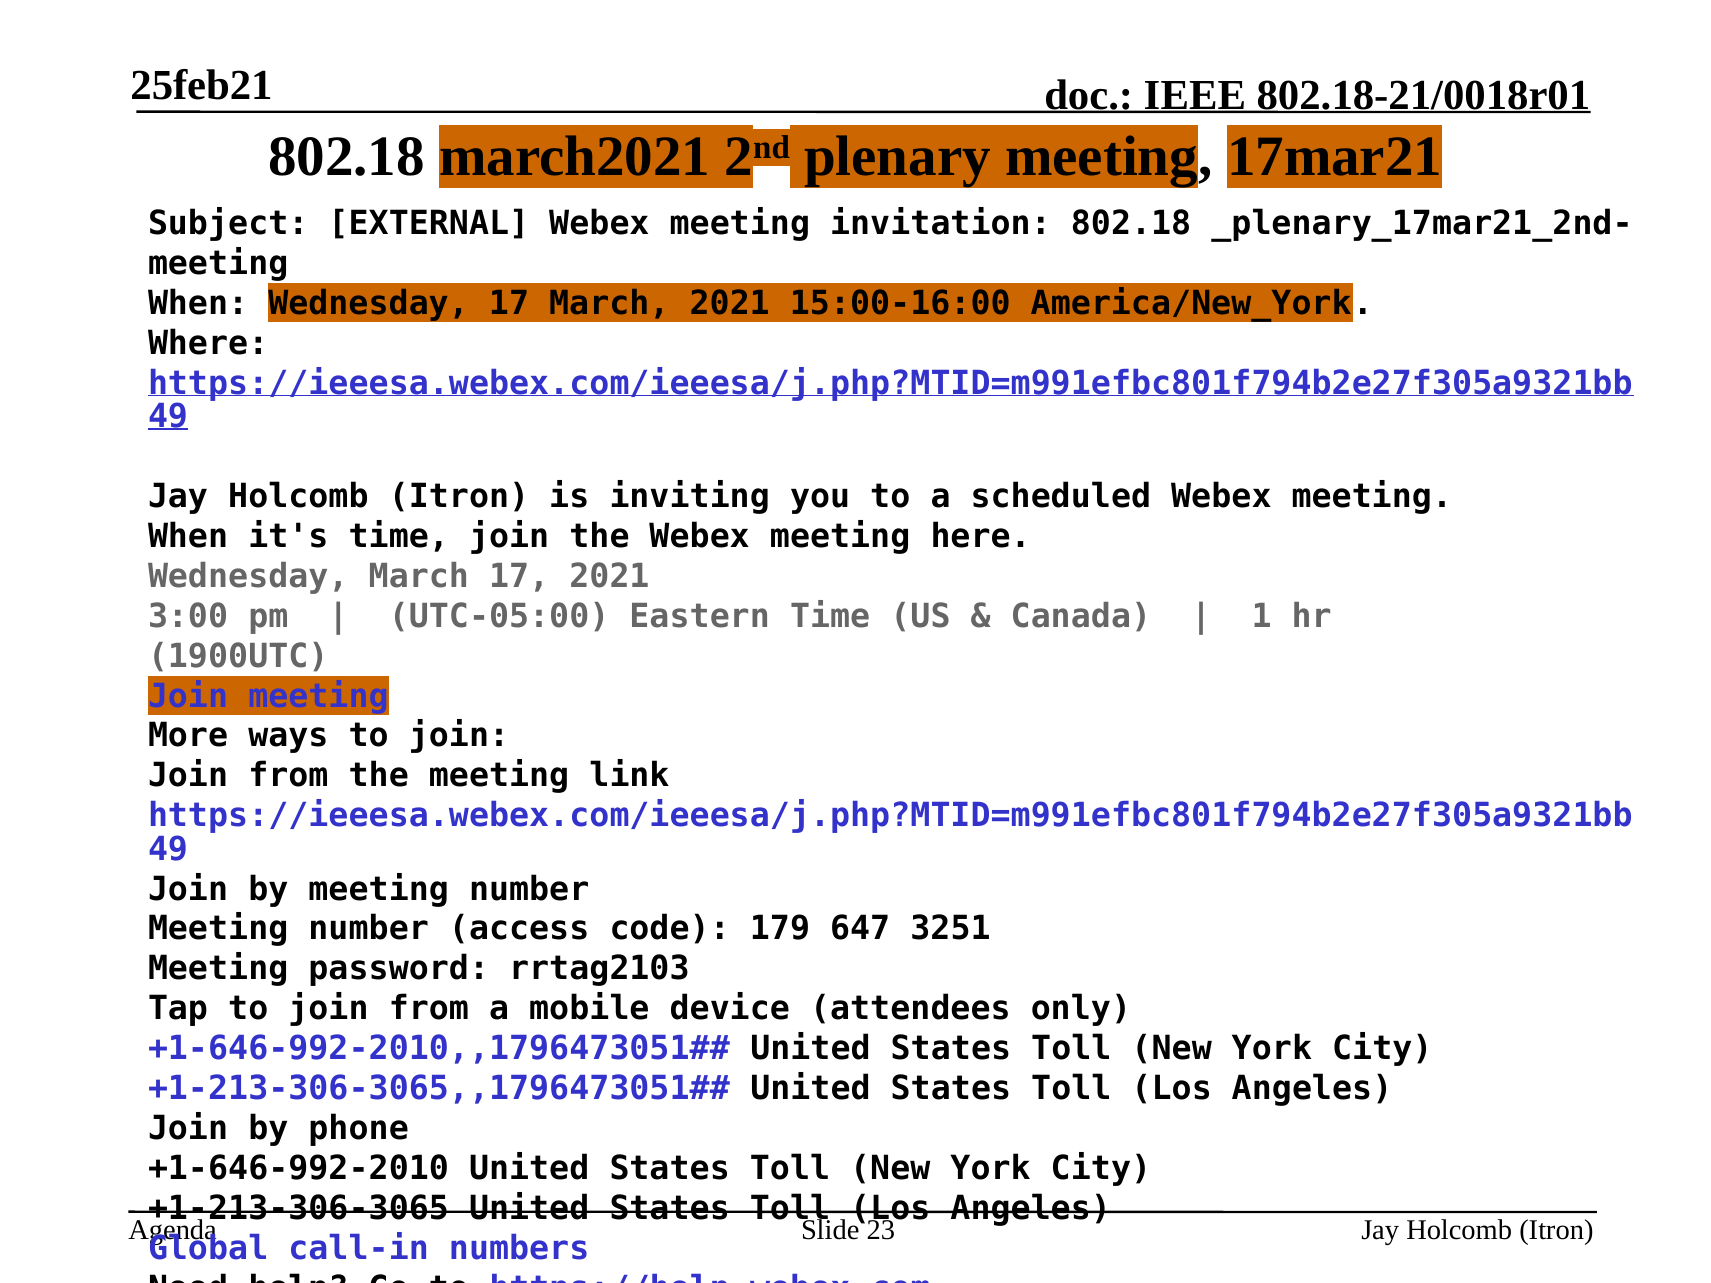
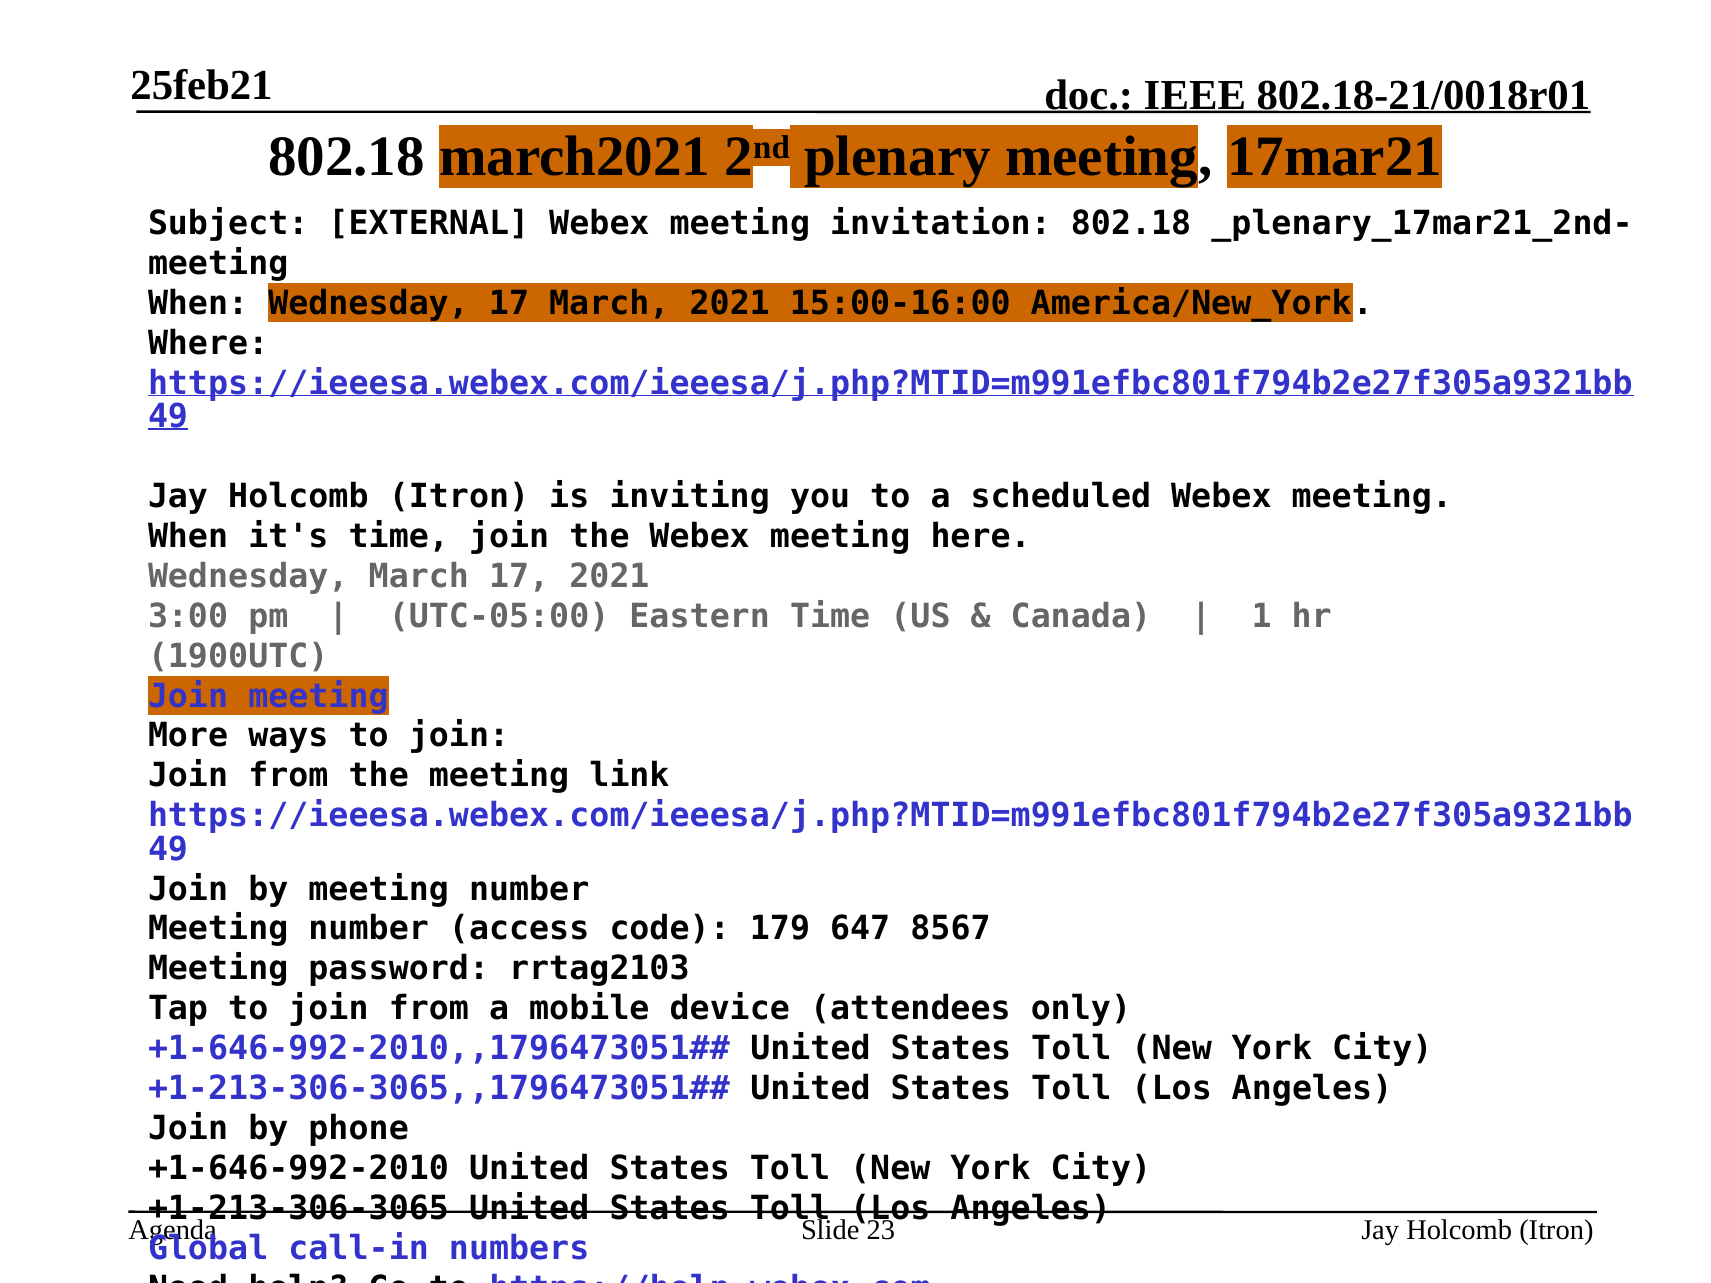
3251: 3251 -> 8567
